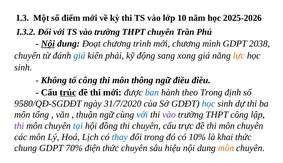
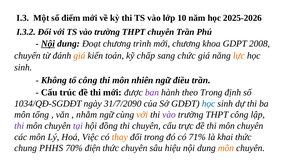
mình: mình -> khoa
2038: 2038 -> 2008
giá at (79, 55) colour: blue -> orange
phải: phải -> toán
động: động -> chấp
xong: xong -> chức
thông: thông -> nhiên
điều điều: điều -> trần
trúc underline: present -> none
ban colour: blue -> purple
9580/QĐ-SGDĐT: 9580/QĐ-SGDĐT -> 1034/QĐ-SGDĐT
31/7/2020: 31/7/2020 -> 31/7/2090
thuận: thuận -> nhằm
với at (142, 114) colour: blue -> orange
tại colour: blue -> purple
Lịch: Lịch -> Việc
thay colour: blue -> orange
10%: 10% -> 71%
chung GDPT: GDPT -> PHHS
